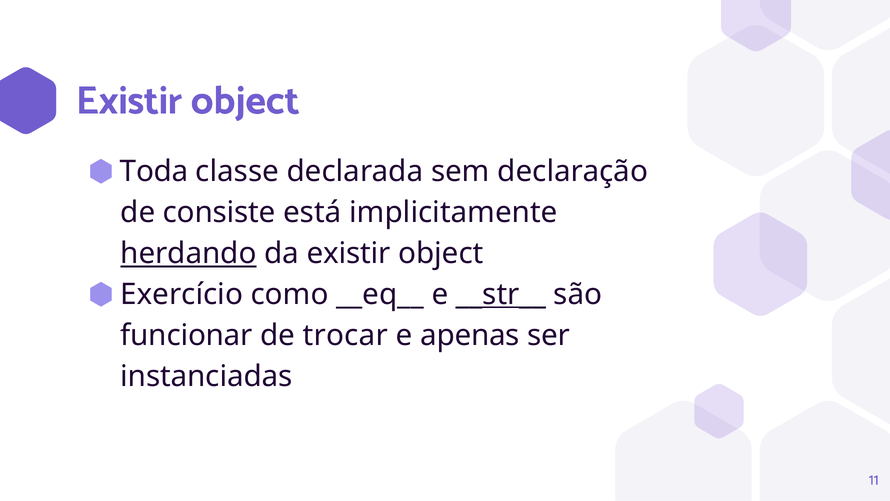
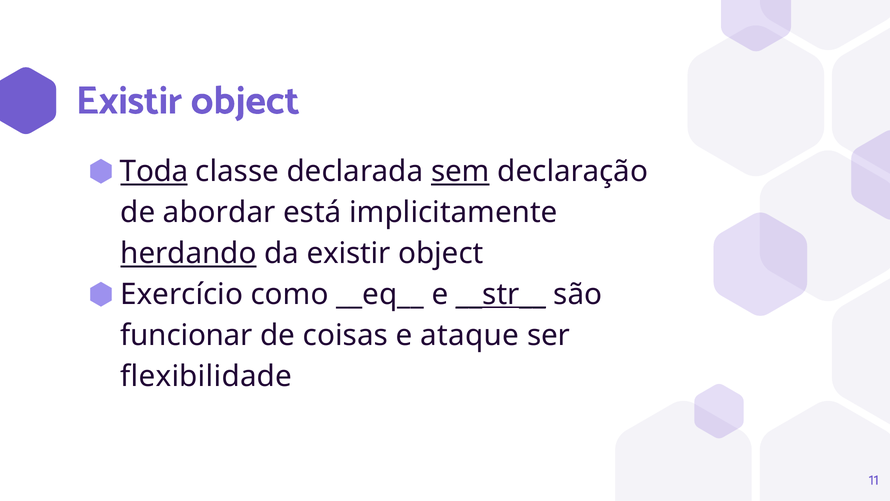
Toda underline: none -> present
sem underline: none -> present
consiste: consiste -> abordar
trocar: trocar -> coisas
apenas: apenas -> ataque
instanciadas: instanciadas -> flexibilidade
